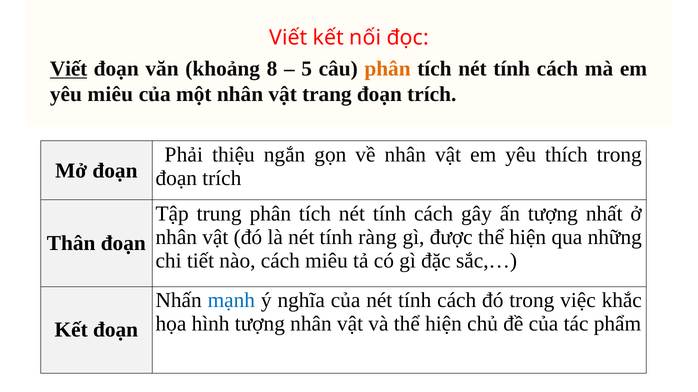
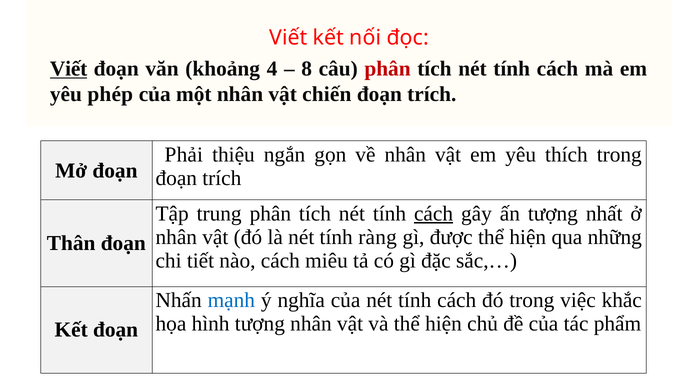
8: 8 -> 4
5: 5 -> 8
phân at (388, 69) colour: orange -> red
yêu miêu: miêu -> phép
trang: trang -> chiến
cách at (434, 214) underline: none -> present
